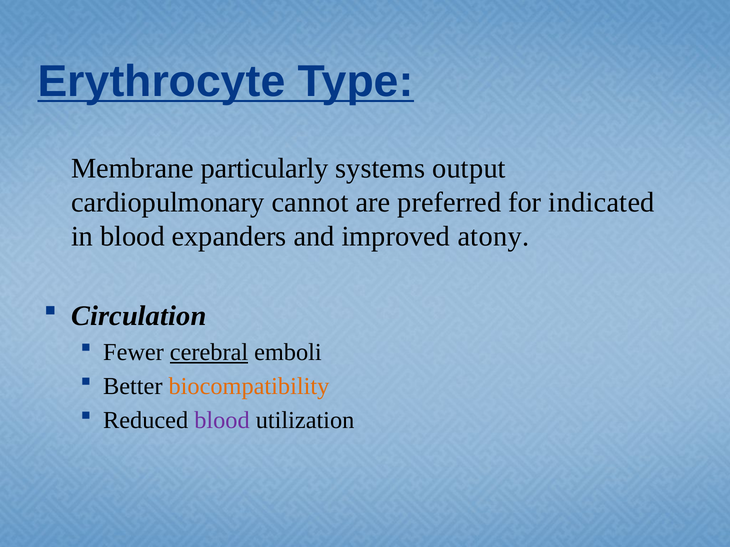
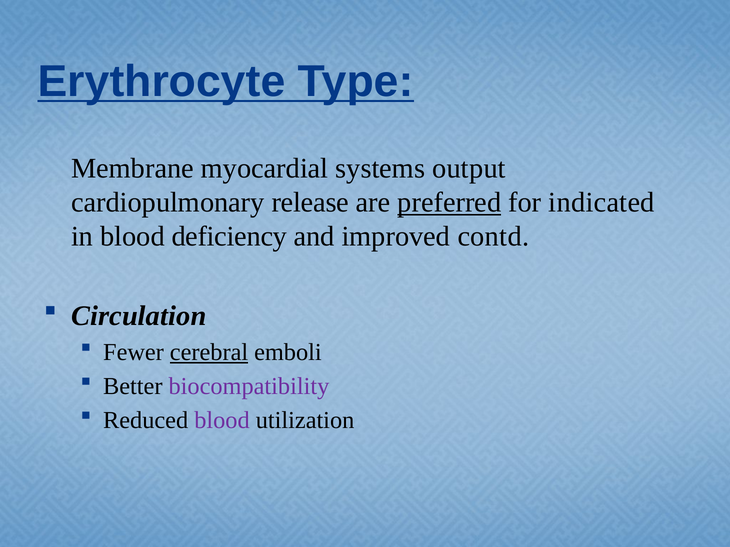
particularly: particularly -> myocardial
cannot: cannot -> release
preferred underline: none -> present
expanders: expanders -> deficiency
atony: atony -> contd
biocompatibility colour: orange -> purple
